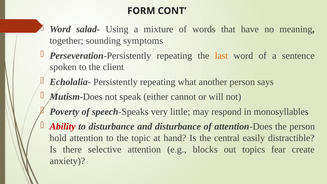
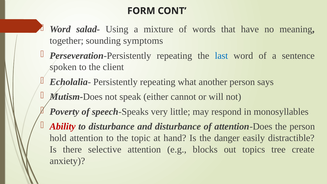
last colour: orange -> blue
central: central -> danger
fear: fear -> tree
